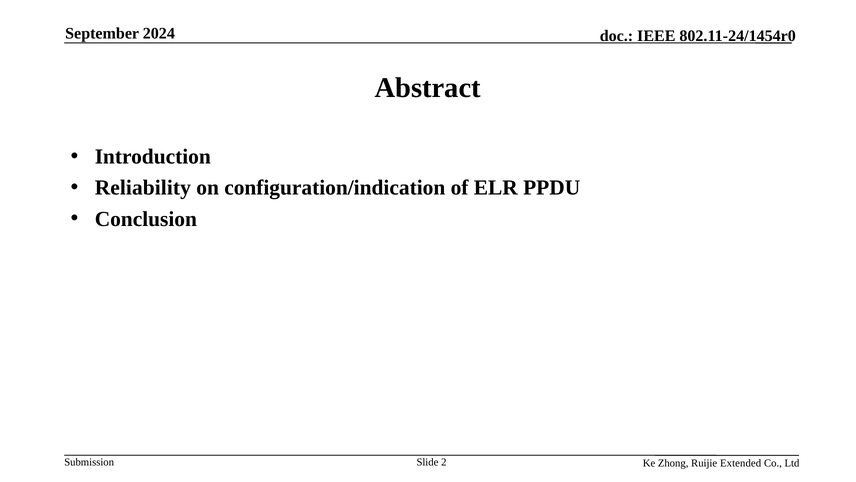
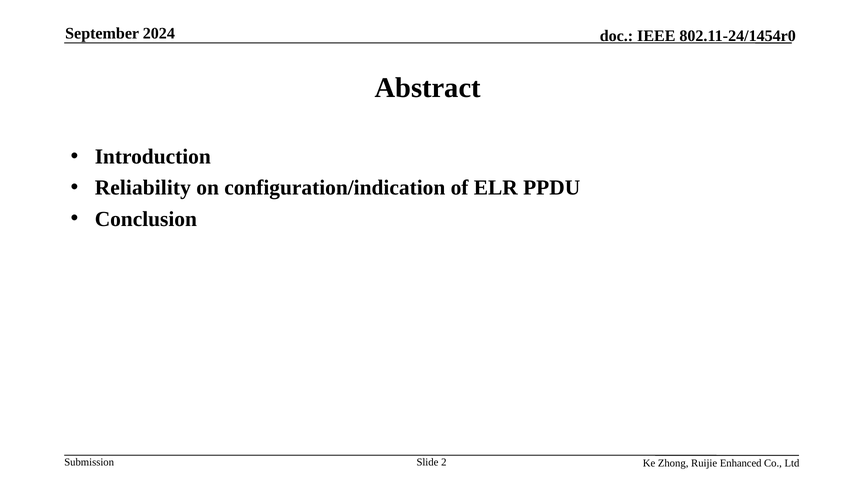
Extended: Extended -> Enhanced
